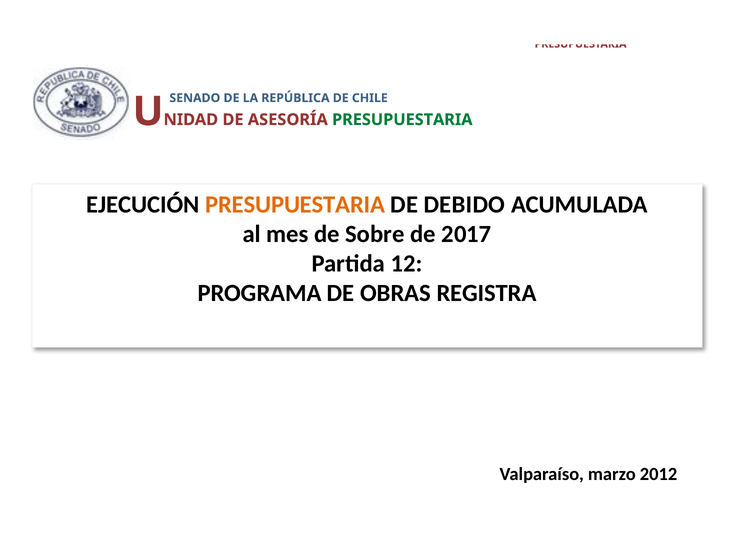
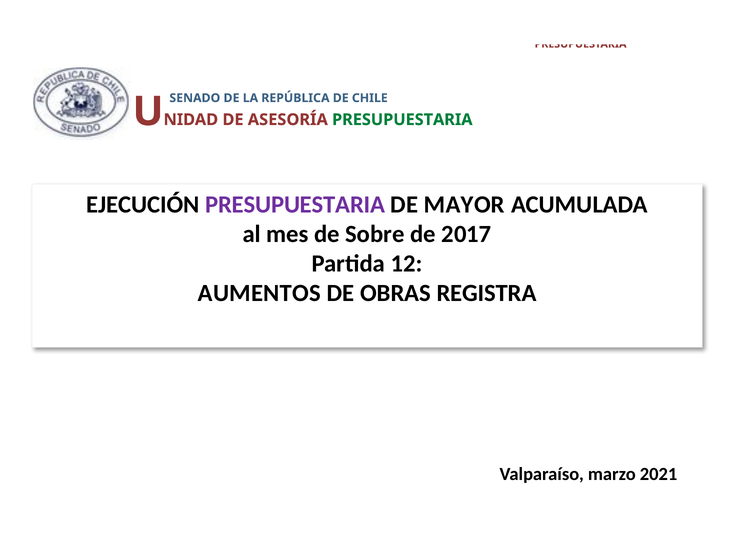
PRESUPUESTARIA at (295, 204) colour: orange -> purple
DEBIDO: DEBIDO -> MAYOR
PROGRAMA: PROGRAMA -> AUMENTOS
2012: 2012 -> 2021
